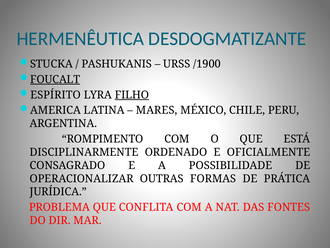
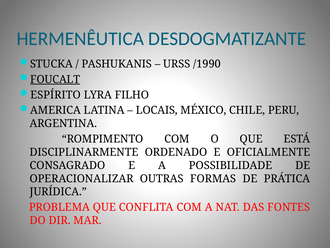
/1900: /1900 -> /1990
FILHO underline: present -> none
MARES: MARES -> LOCAIS
